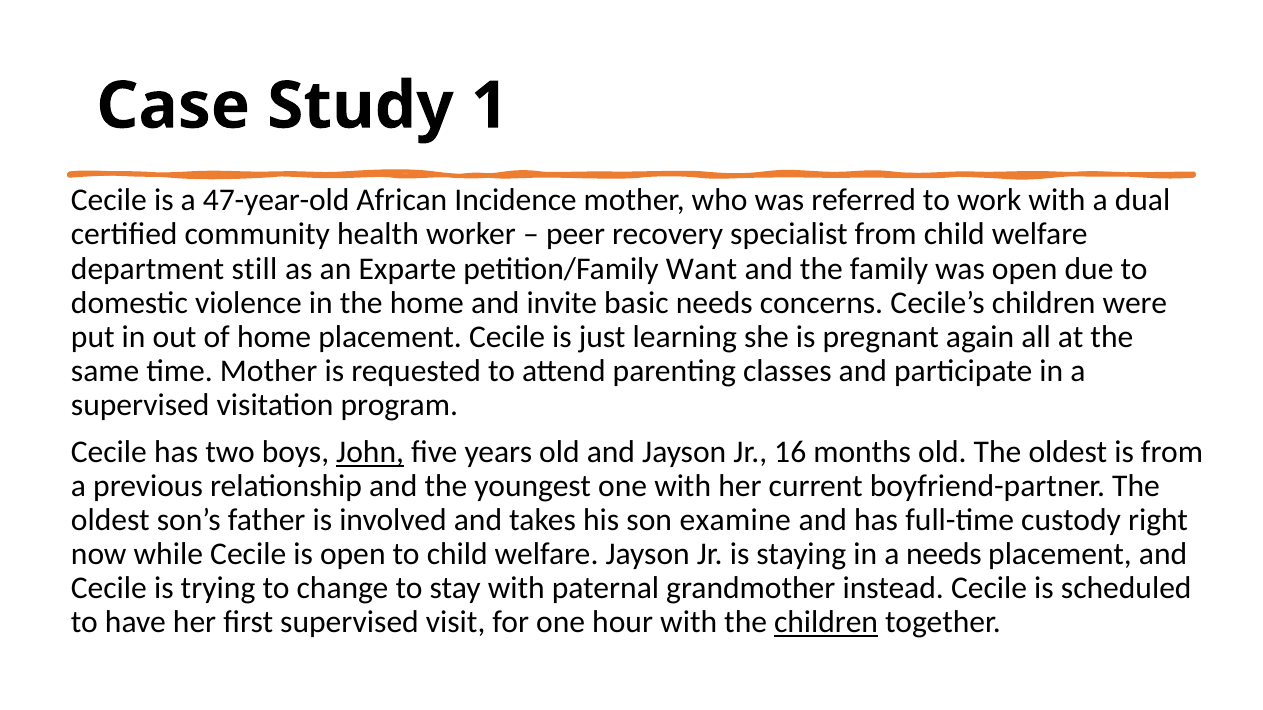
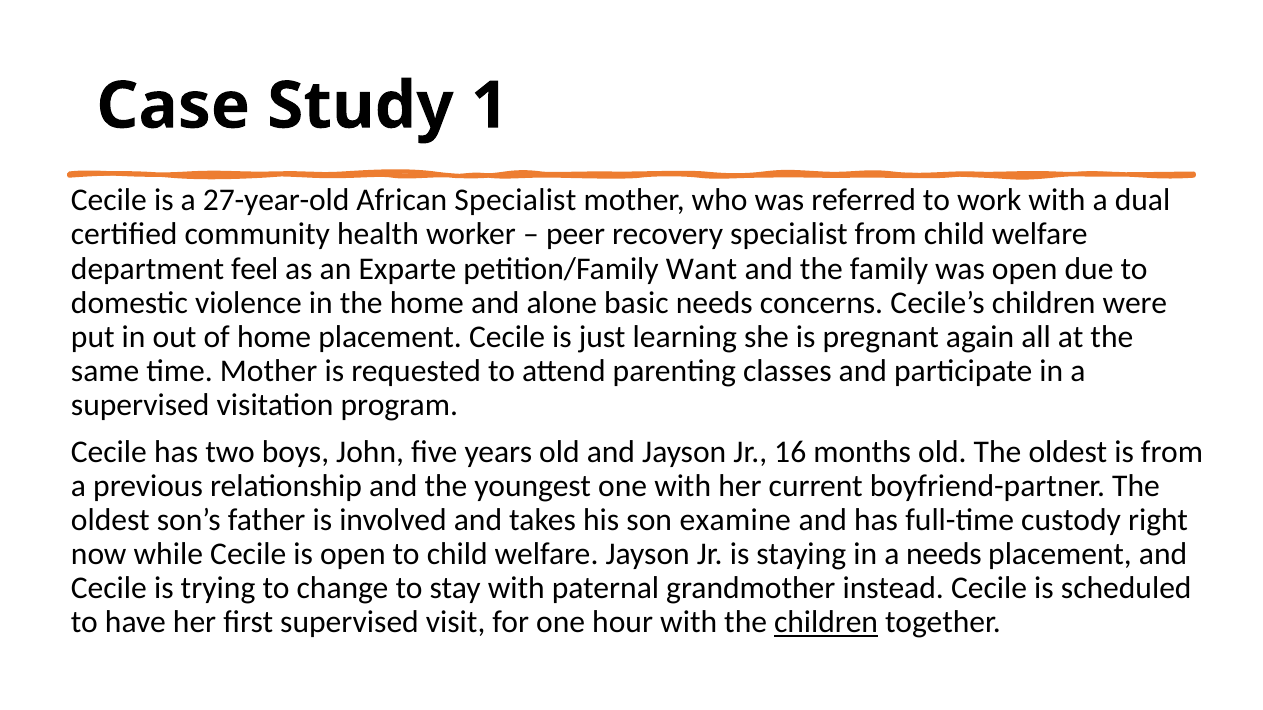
47-year-old: 47-year-old -> 27-year-old
African Incidence: Incidence -> Specialist
still: still -> feel
invite: invite -> alone
John underline: present -> none
